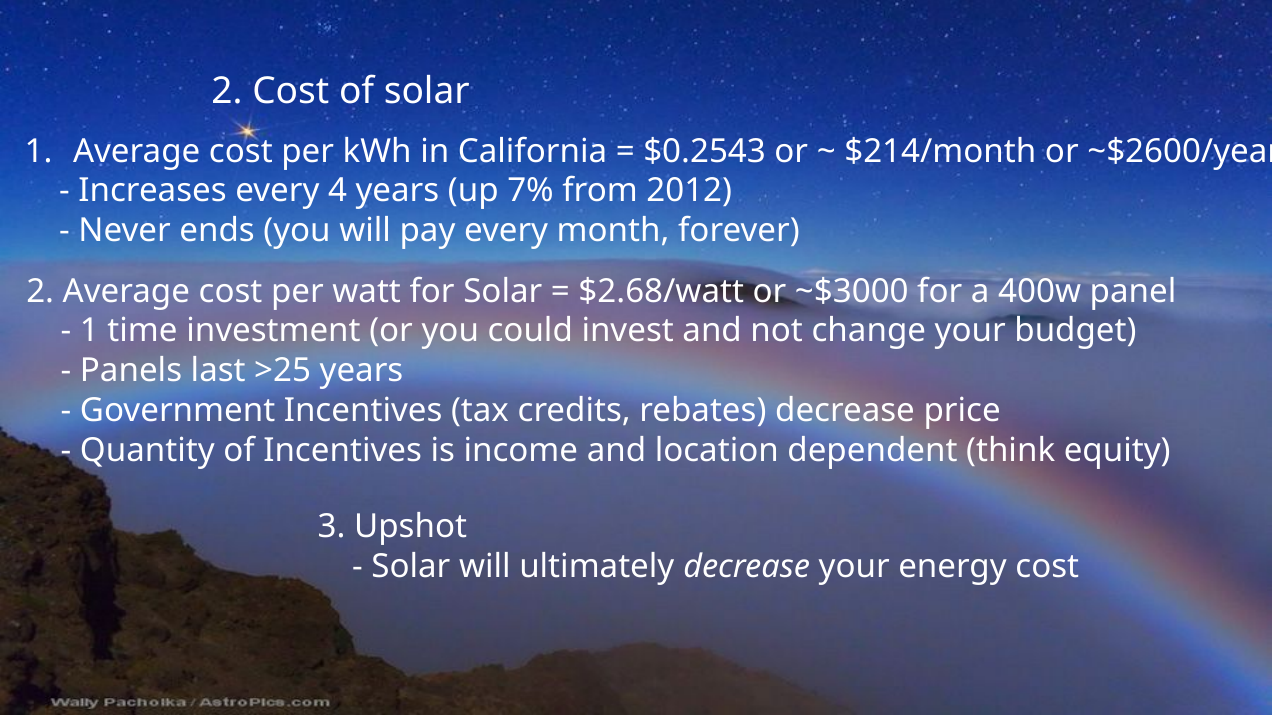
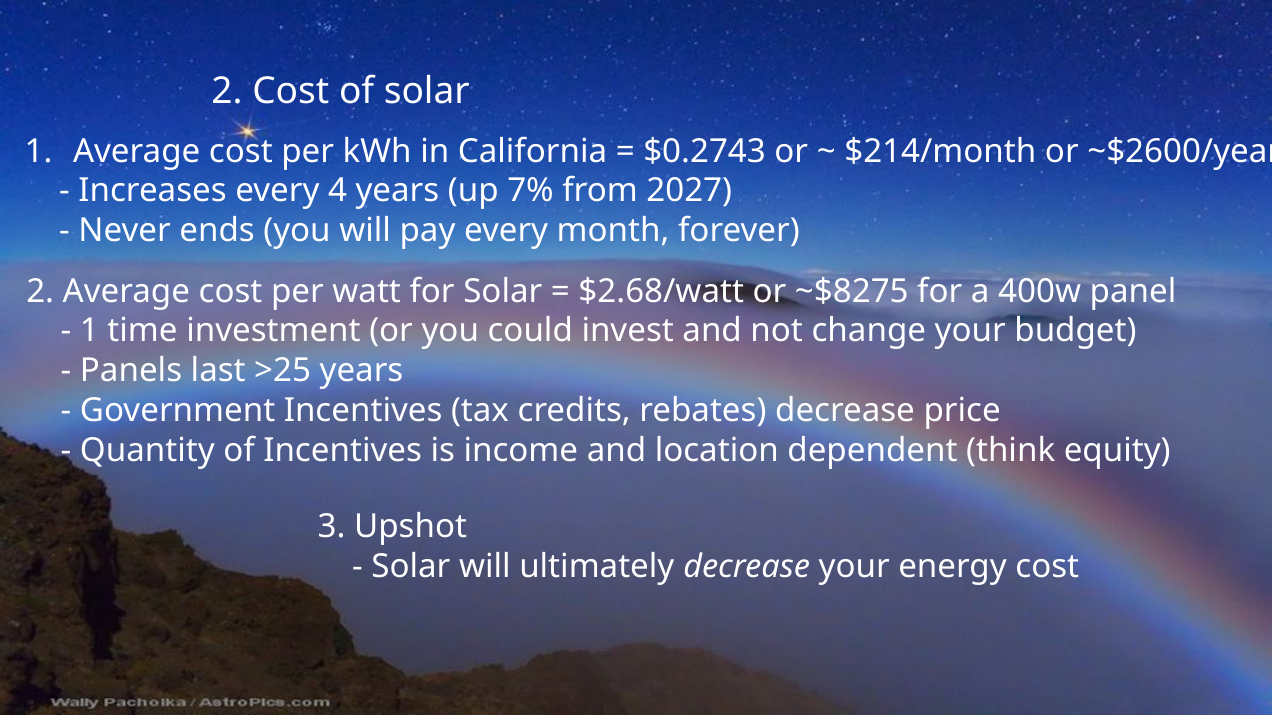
$0.2543: $0.2543 -> $0.2743
2012: 2012 -> 2027
~$3000: ~$3000 -> ~$8275
